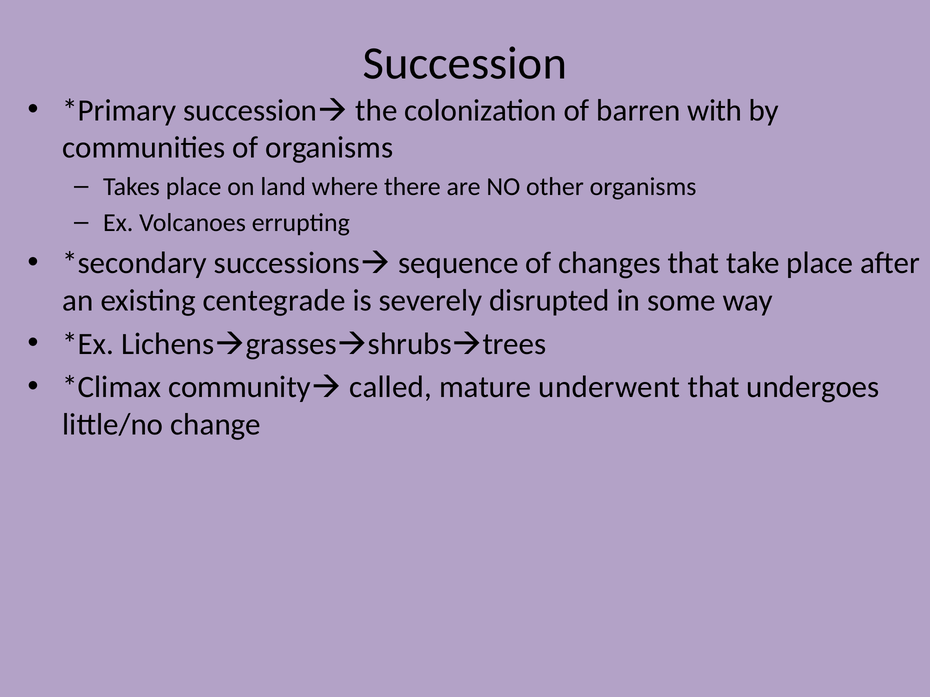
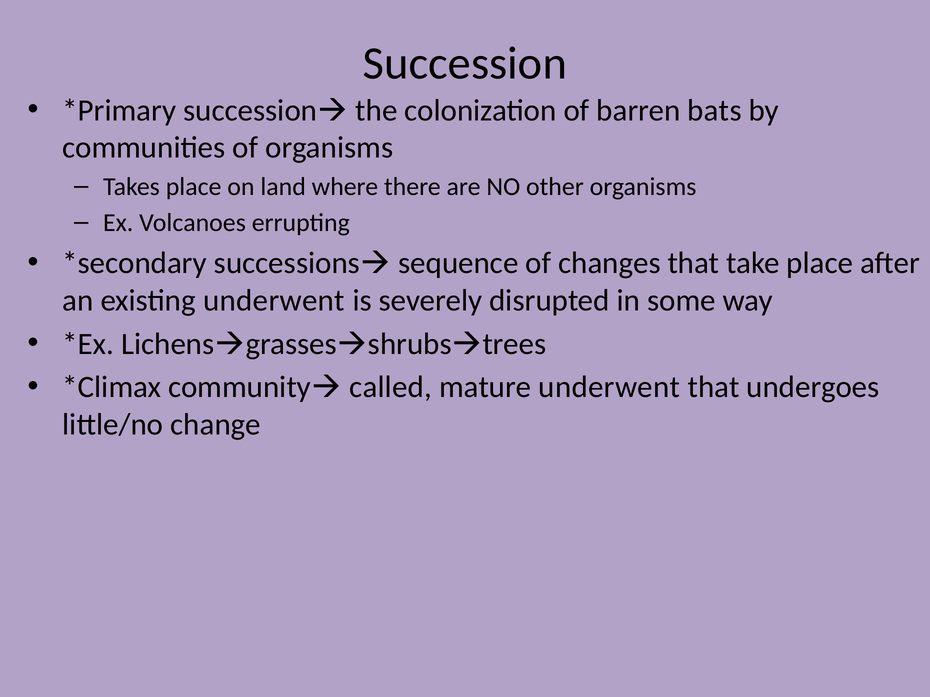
with: with -> bats
existing centegrade: centegrade -> underwent
